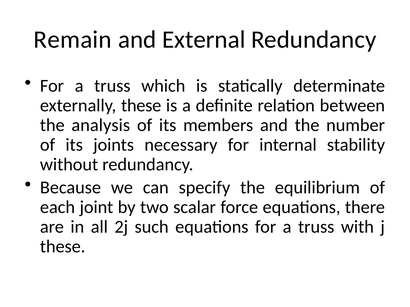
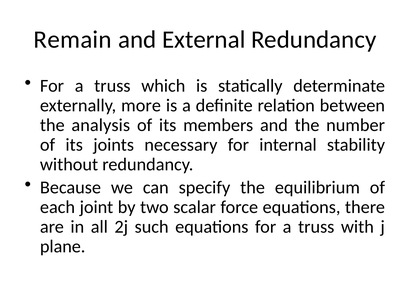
externally these: these -> more
these at (63, 247): these -> plane
